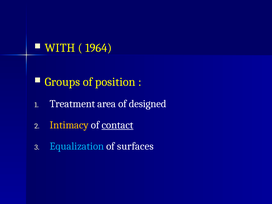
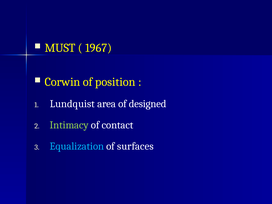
WITH: WITH -> MUST
1964: 1964 -> 1967
Groups: Groups -> Corwin
Treatment: Treatment -> Lundquist
Intimacy colour: yellow -> light green
contact underline: present -> none
